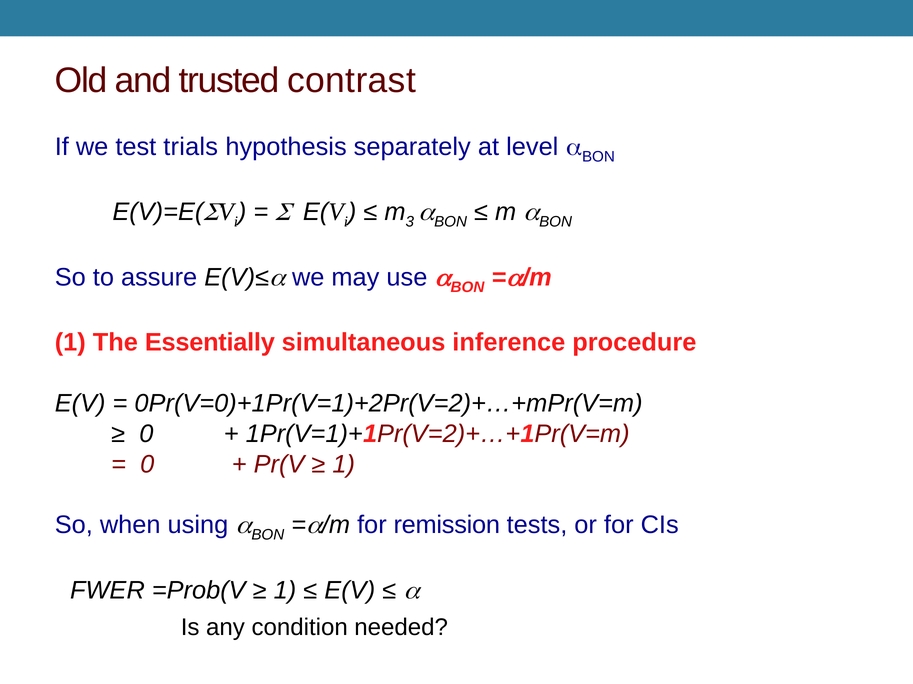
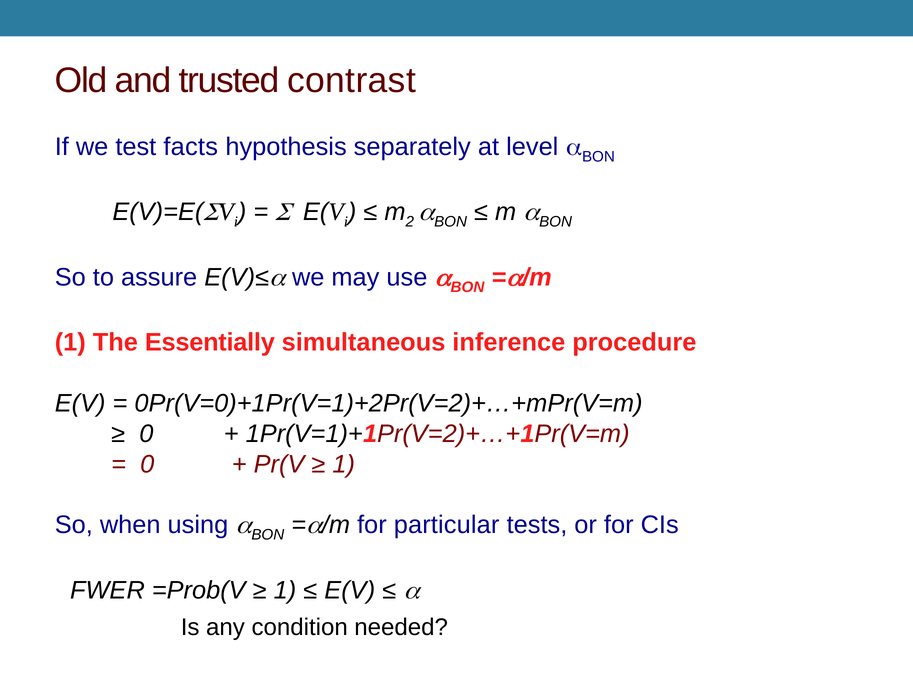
trials: trials -> facts
3: 3 -> 2
remission: remission -> particular
